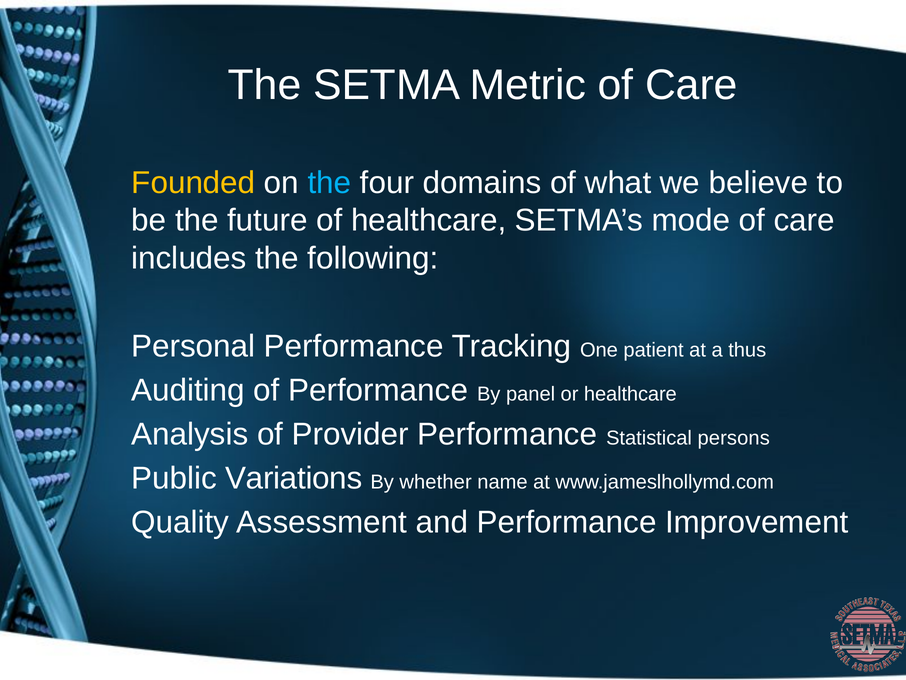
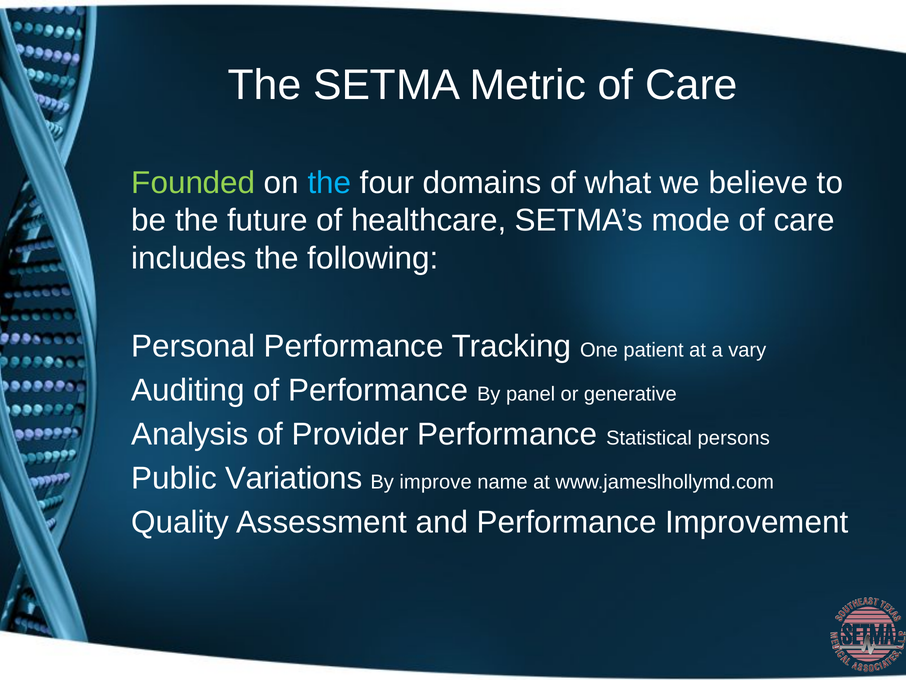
Founded colour: yellow -> light green
thus: thus -> vary
or healthcare: healthcare -> generative
whether: whether -> improve
